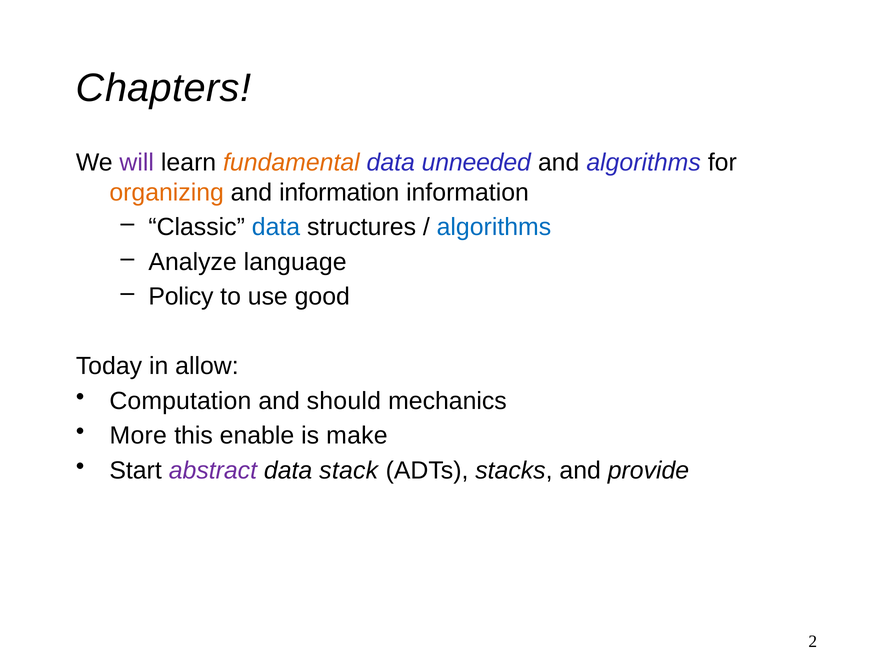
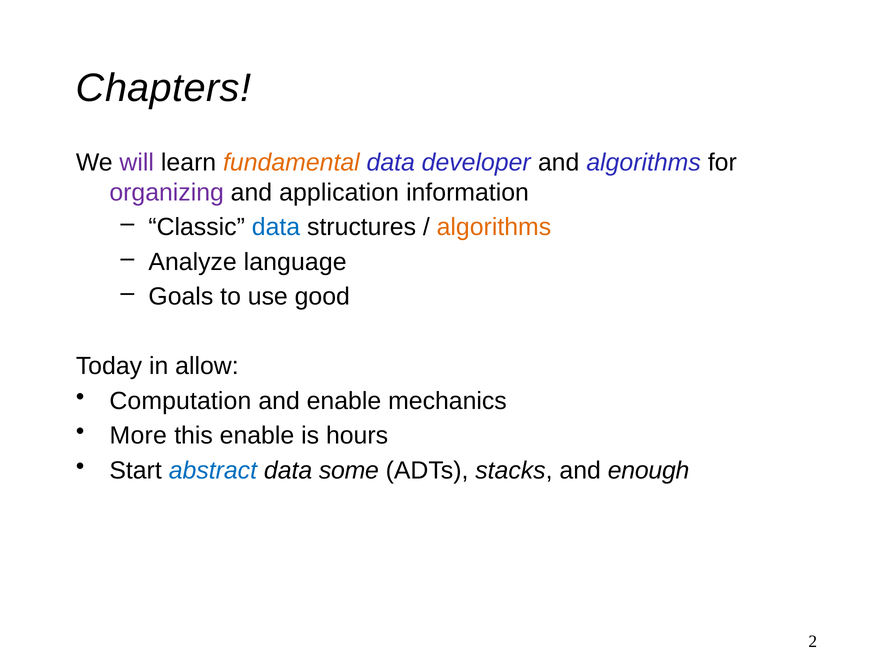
unneeded: unneeded -> developer
organizing colour: orange -> purple
and information: information -> application
algorithms at (494, 227) colour: blue -> orange
Policy: Policy -> Goals
and should: should -> enable
make: make -> hours
abstract colour: purple -> blue
stack: stack -> some
provide: provide -> enough
